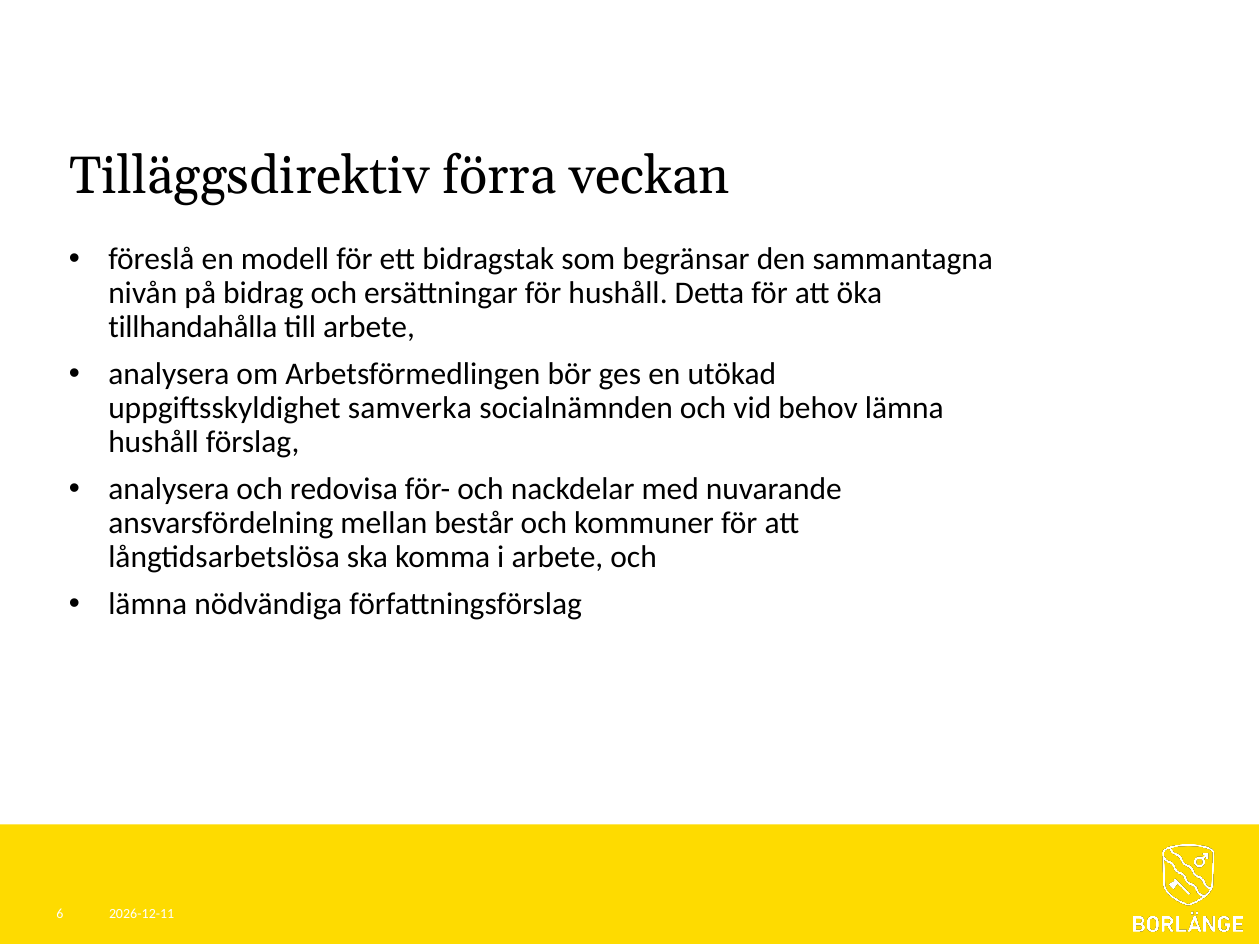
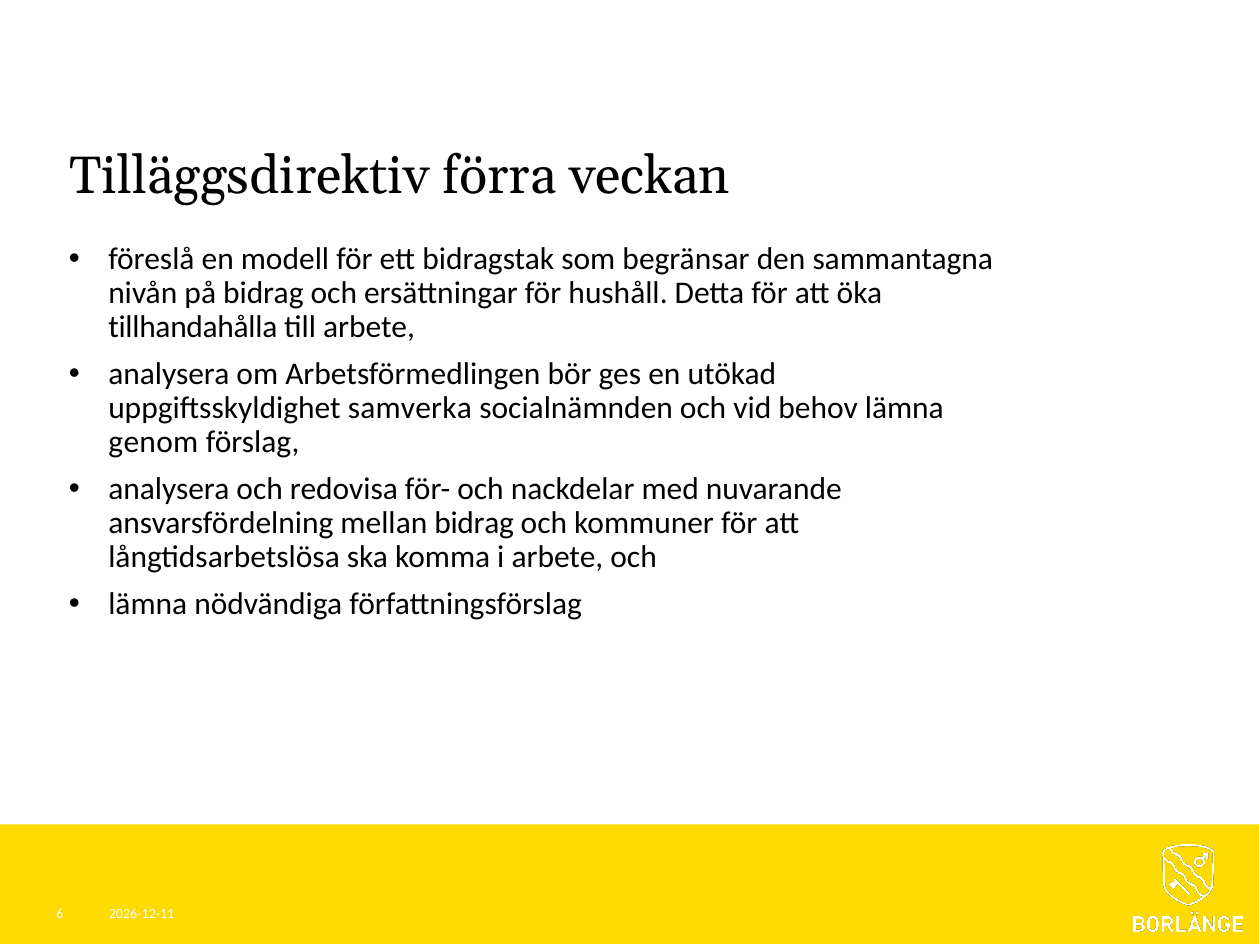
hushåll at (154, 442): hushåll -> genom
mellan består: består -> bidrag
